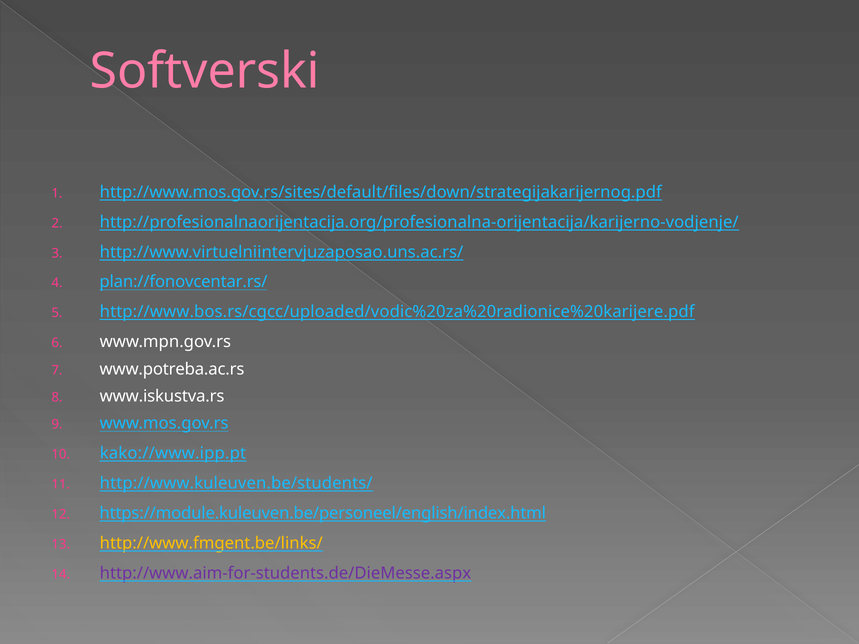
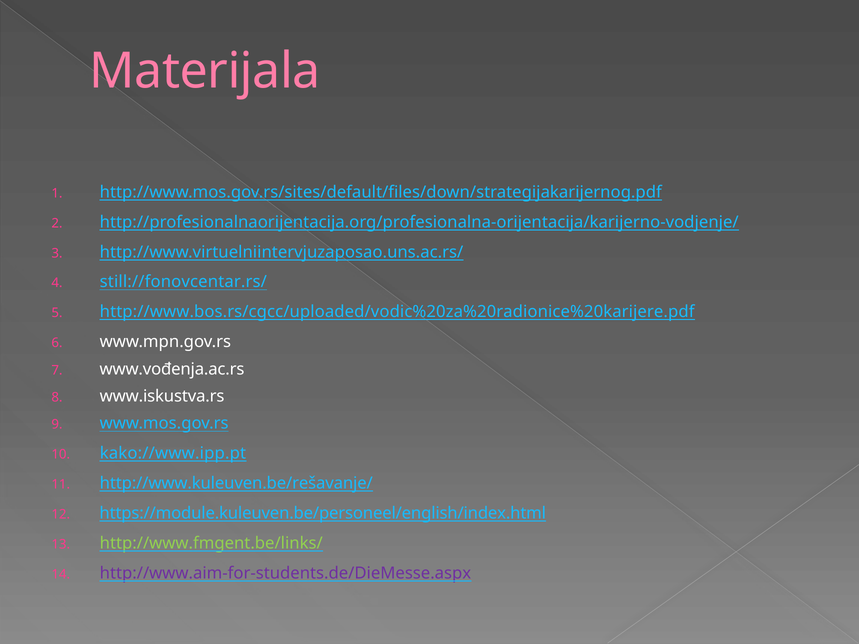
Softverski: Softverski -> Materijala
plan://fonovcentar.rs/: plan://fonovcentar.rs/ -> still://fonovcentar.rs/
www.potreba.ac.rs: www.potreba.ac.rs -> www.vođenja.ac.rs
http://www.kuleuven.be/students/: http://www.kuleuven.be/students/ -> http://www.kuleuven.be/rešavanje/
http://www.fmgent.be/links/ colour: yellow -> light green
